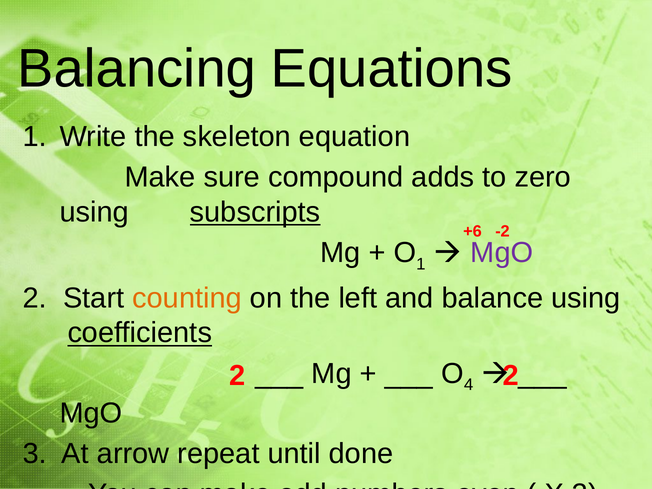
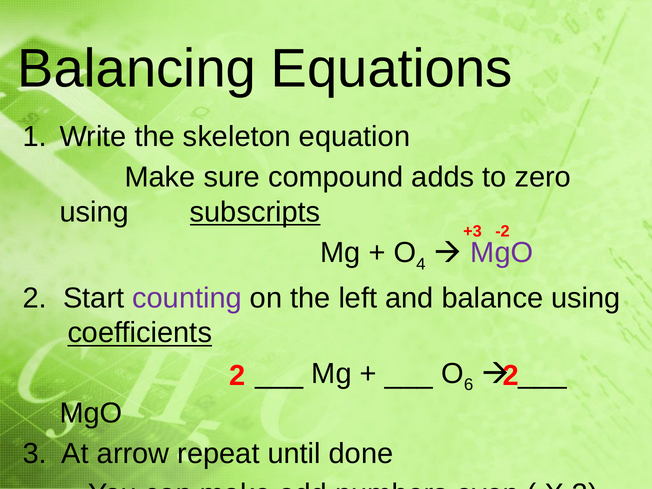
+6: +6 -> +3
1 at (421, 264): 1 -> 4
counting colour: orange -> purple
4: 4 -> 6
